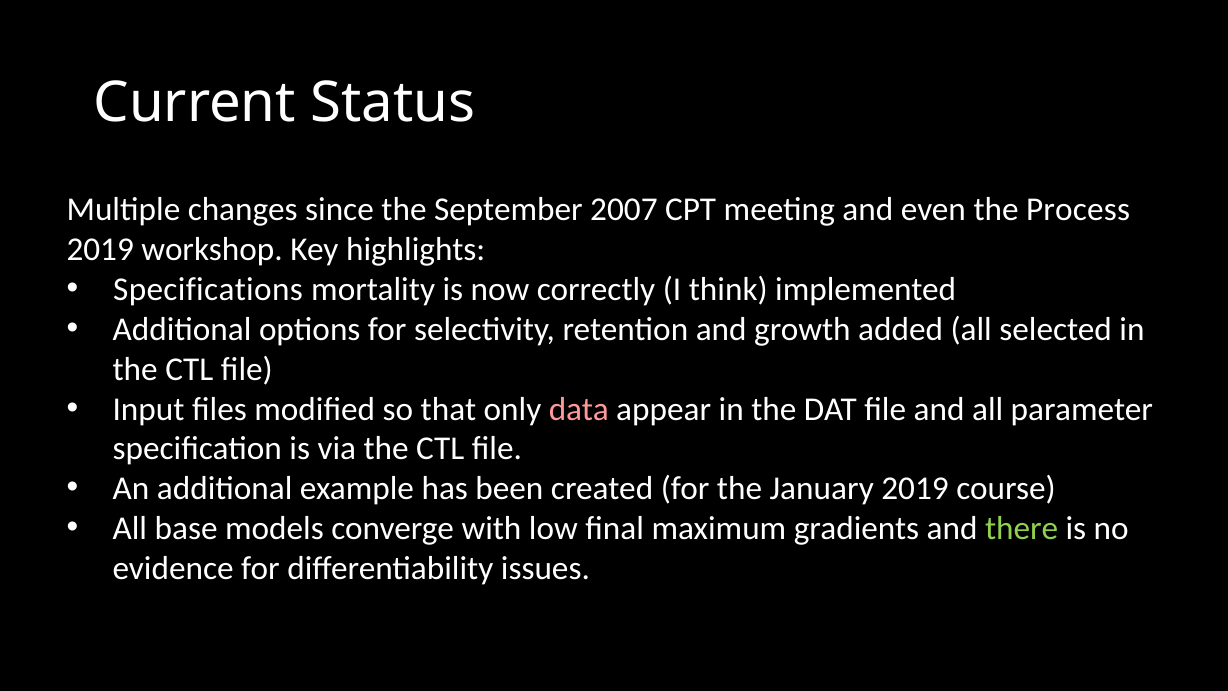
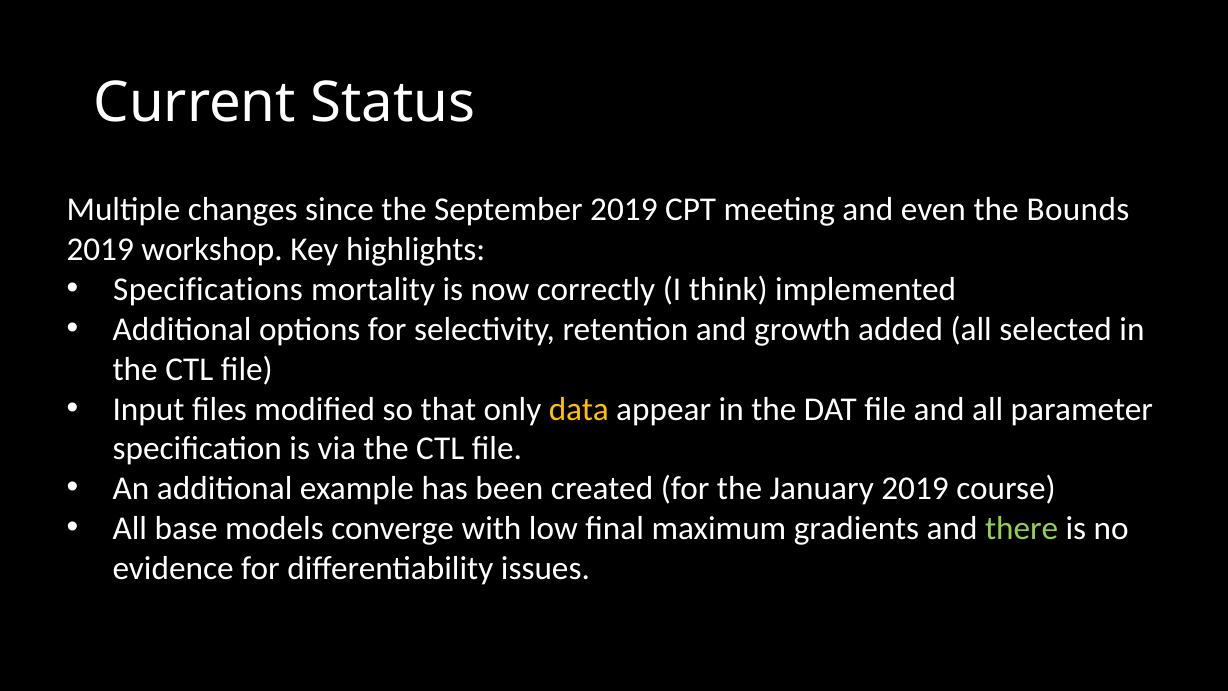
September 2007: 2007 -> 2019
Process: Process -> Bounds
data colour: pink -> yellow
